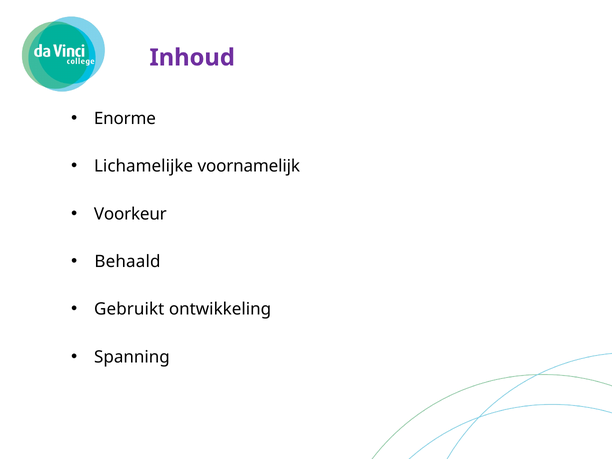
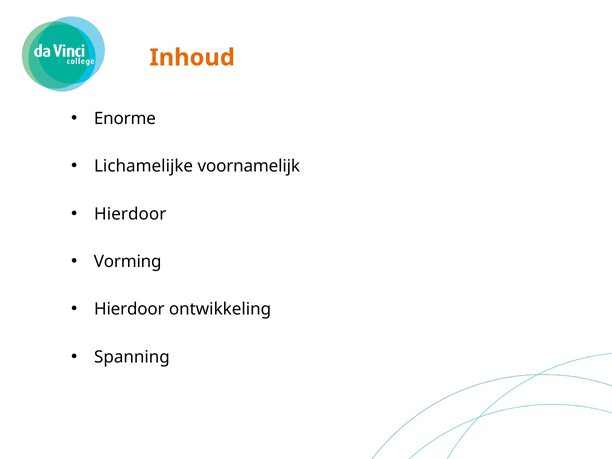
Inhoud colour: purple -> orange
Voorkeur at (130, 214): Voorkeur -> Hierdoor
Behaald: Behaald -> Vorming
Gebruikt at (129, 309): Gebruikt -> Hierdoor
